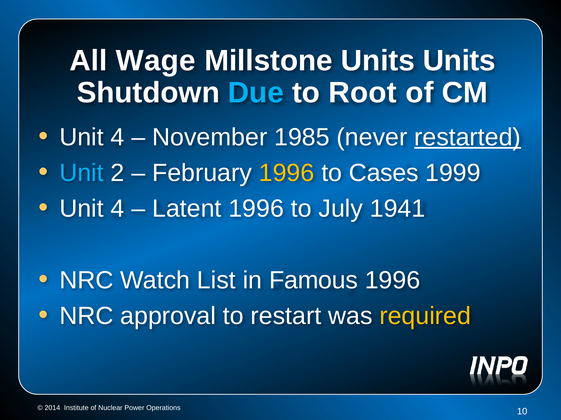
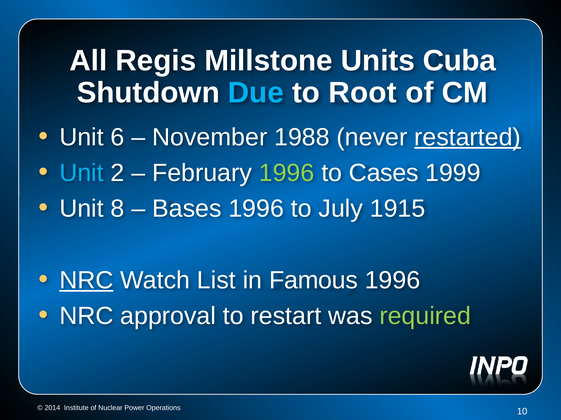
Wage: Wage -> Regis
Units Units: Units -> Cuba
4 at (118, 137): 4 -> 6
1985: 1985 -> 1988
1996 at (287, 173) colour: yellow -> light green
4 at (118, 209): 4 -> 8
Latent: Latent -> Bases
1941: 1941 -> 1915
NRC at (86, 281) underline: none -> present
required colour: yellow -> light green
